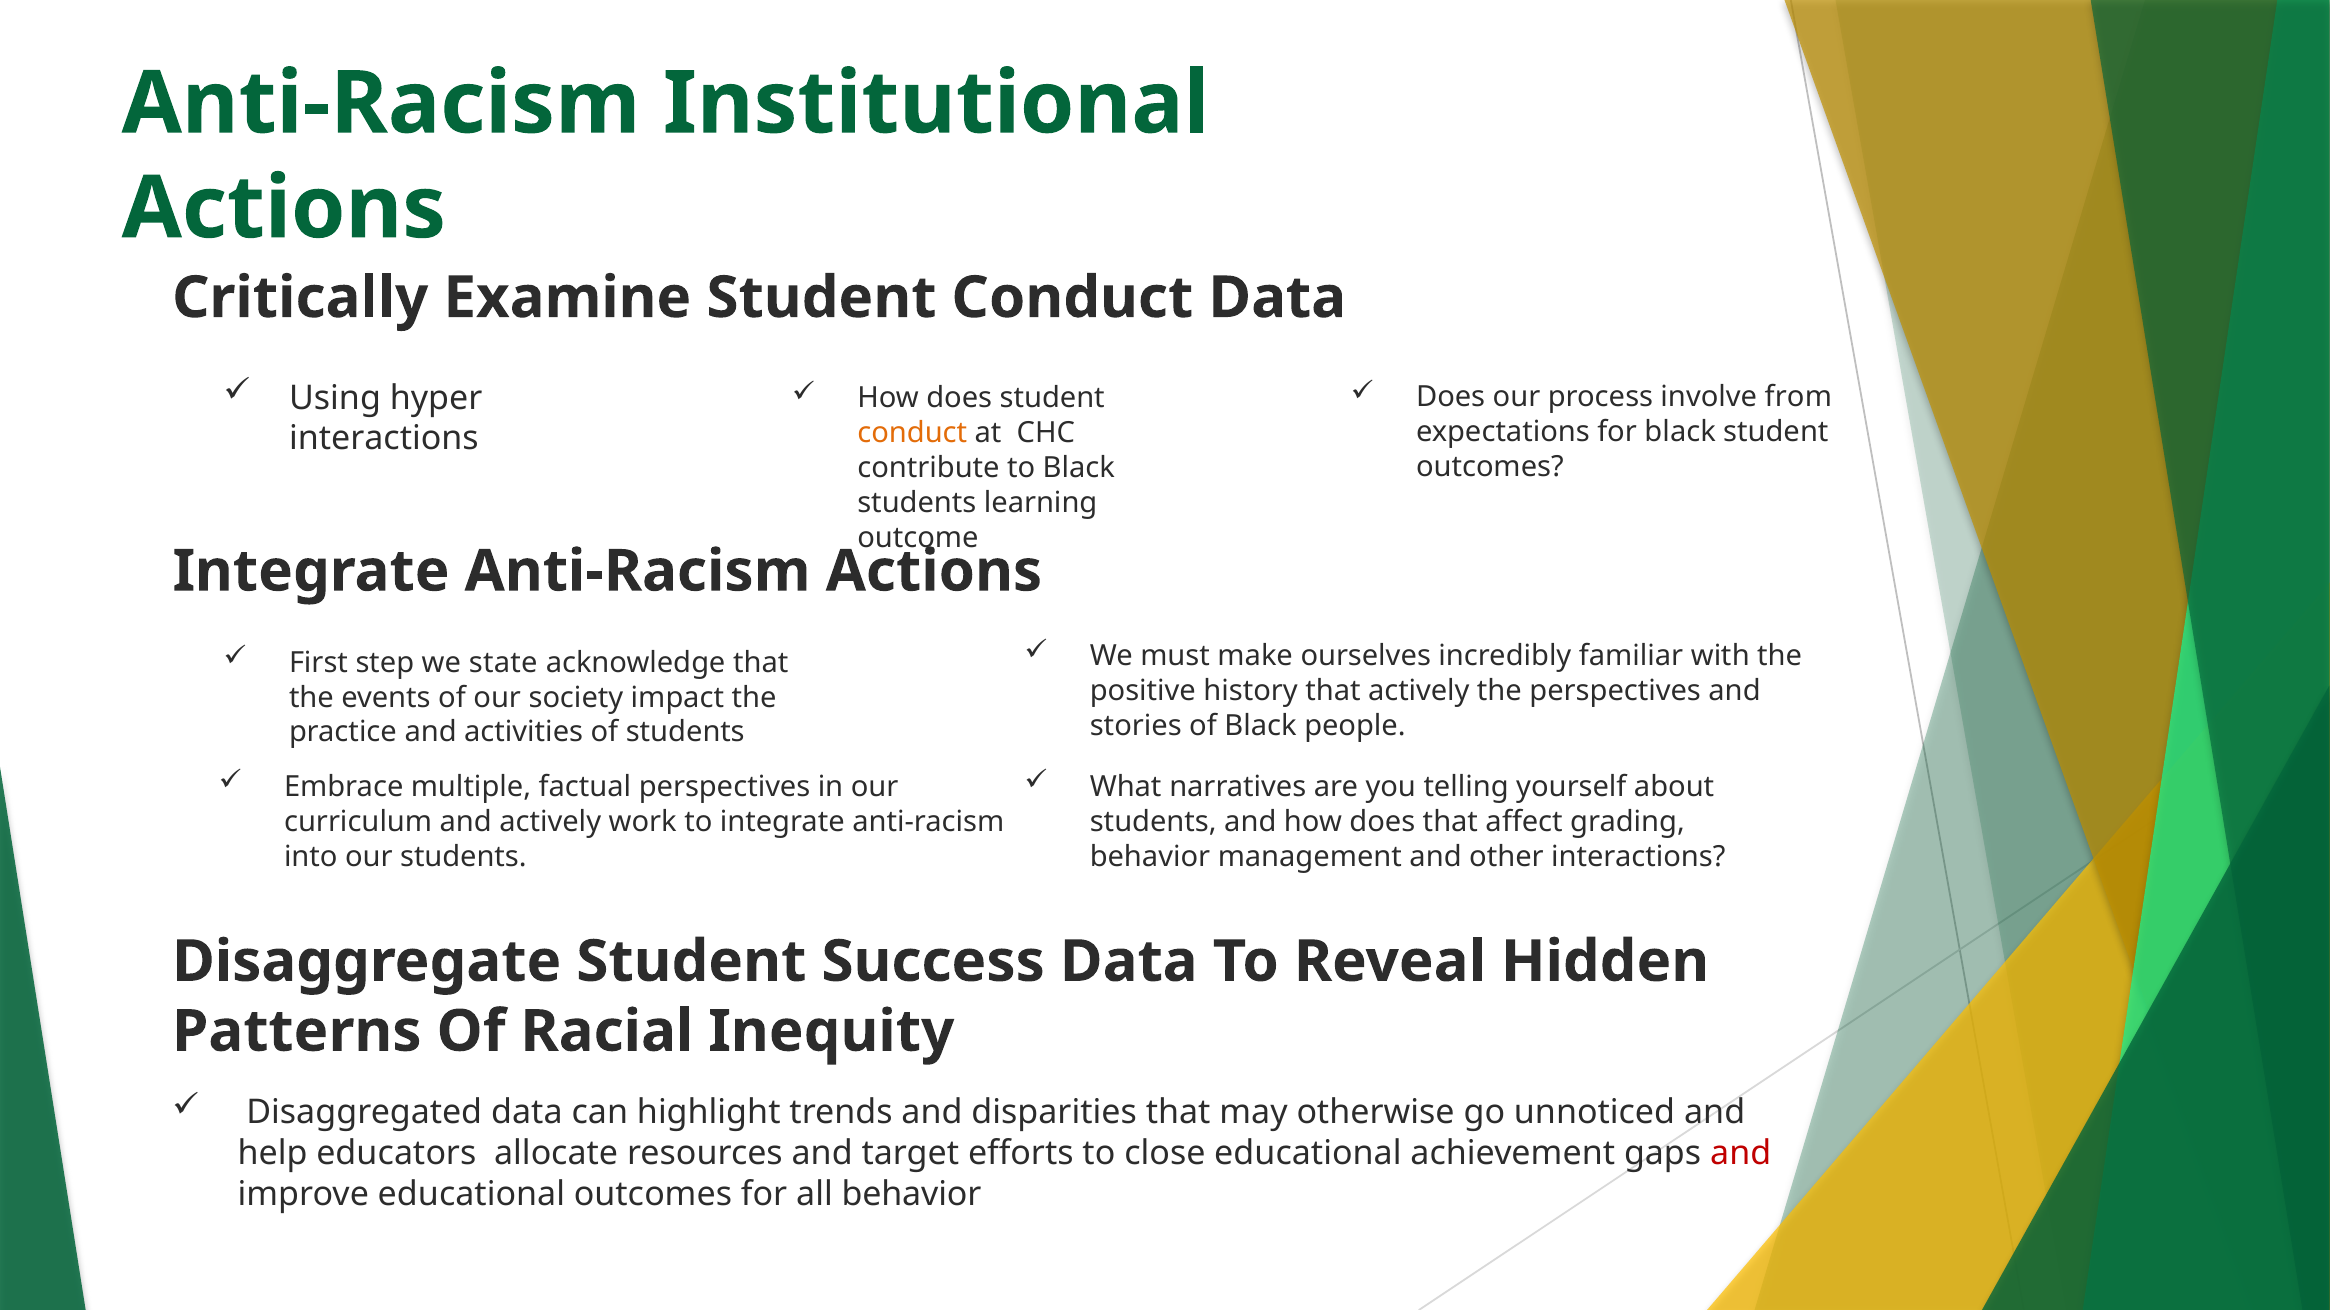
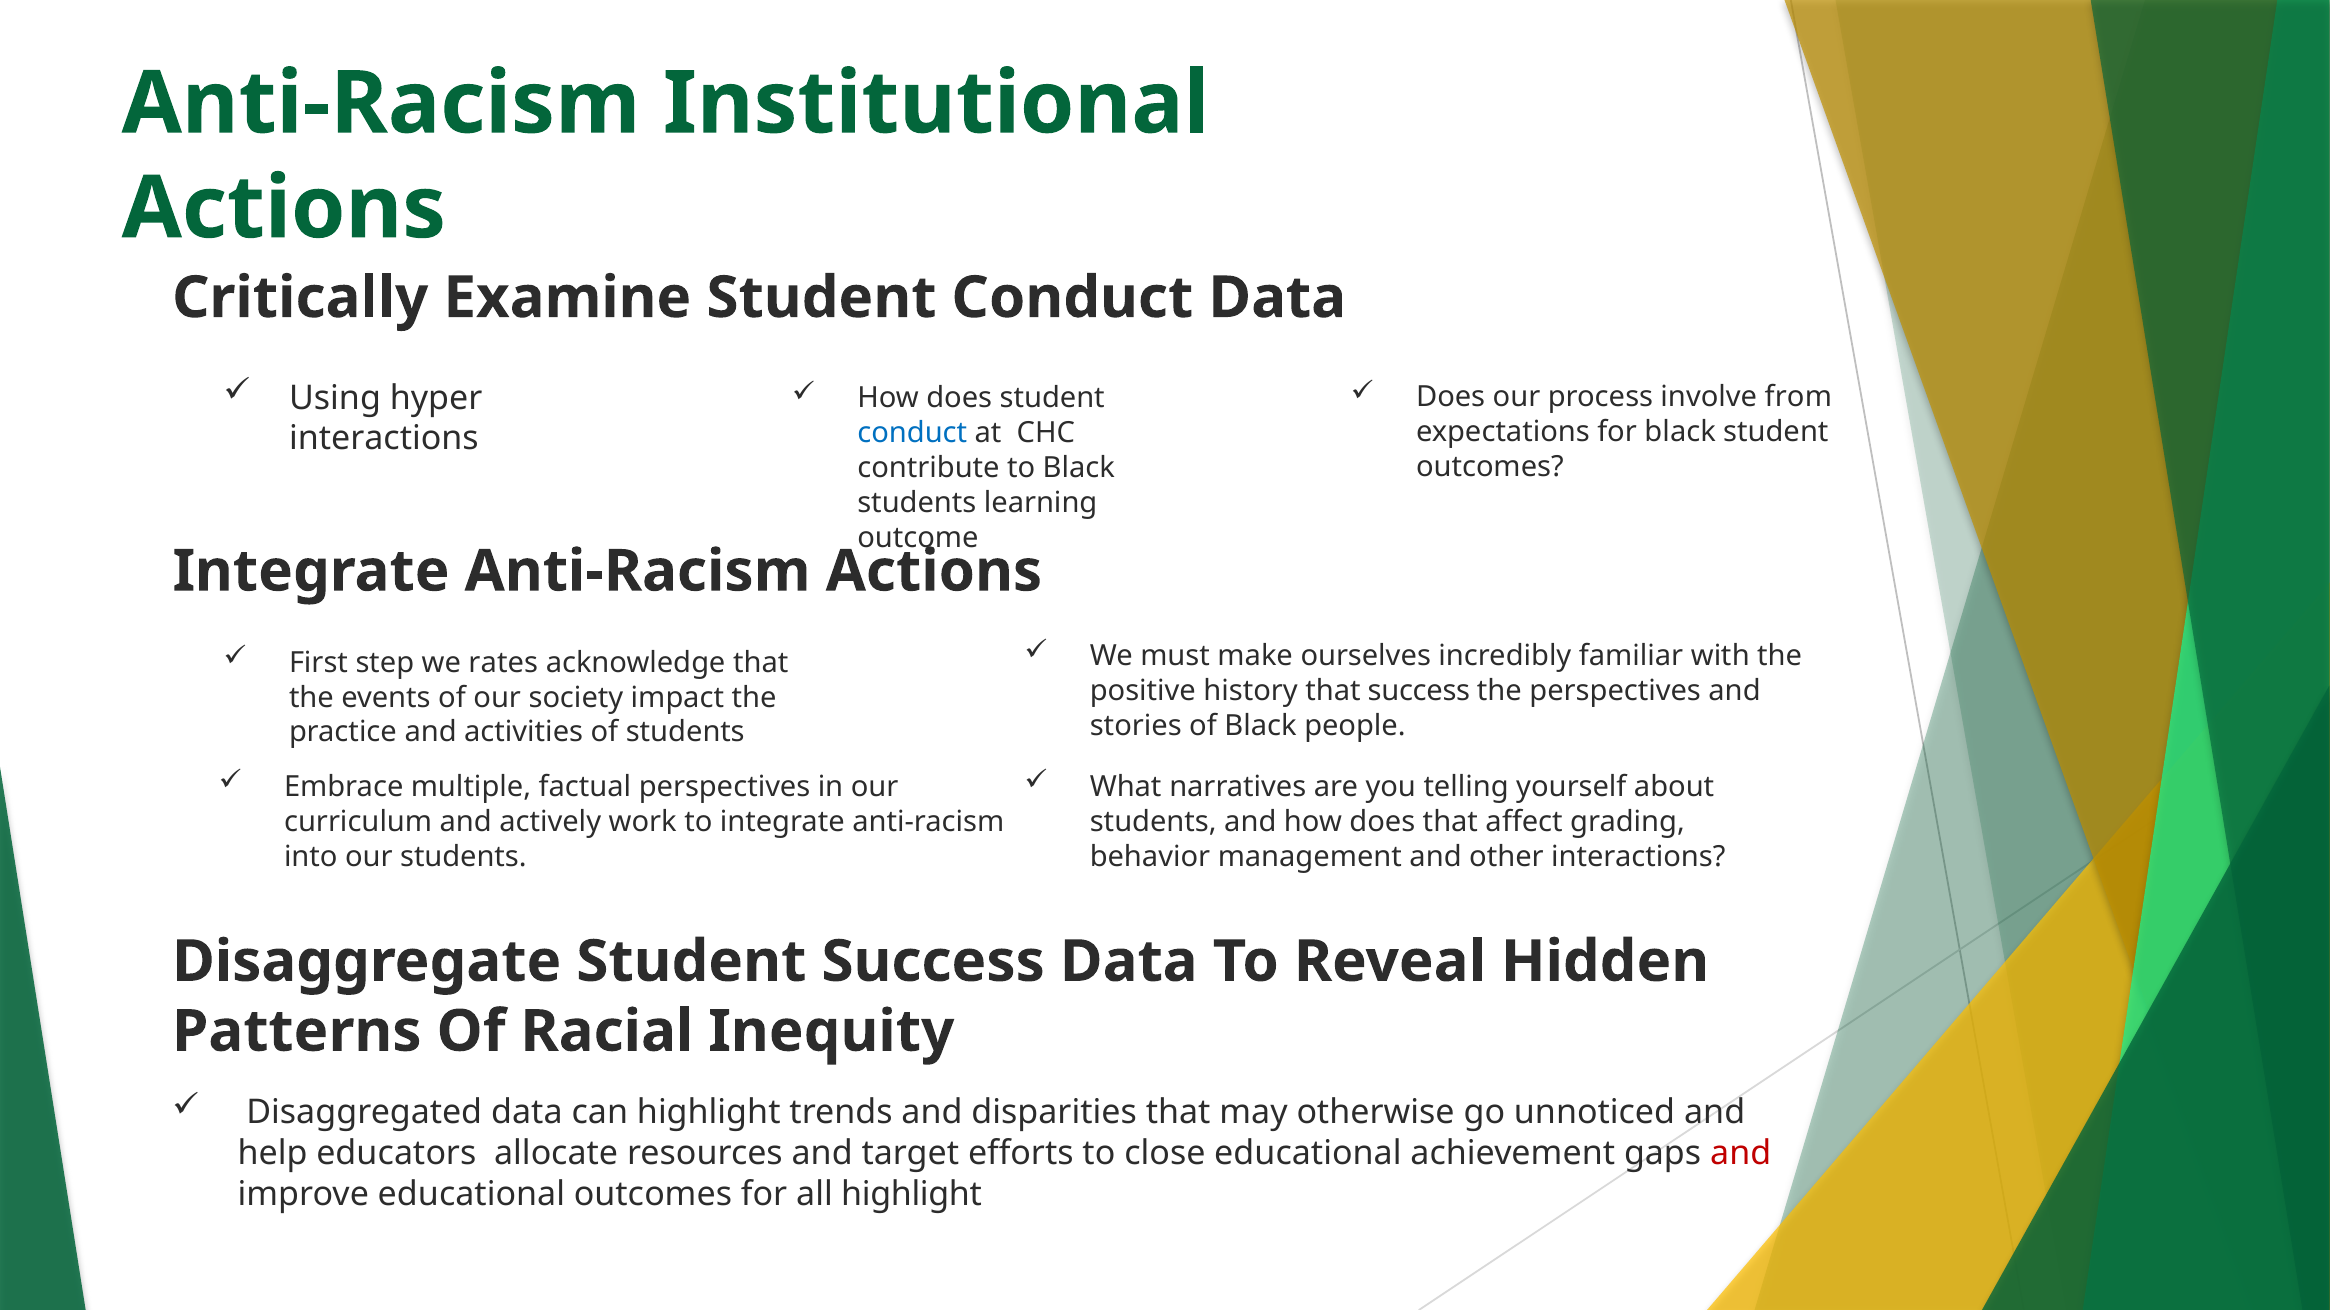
conduct at (912, 433) colour: orange -> blue
state: state -> rates
that actively: actively -> success
all behavior: behavior -> highlight
